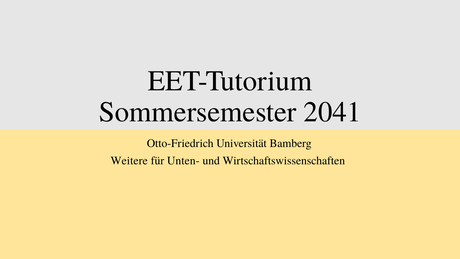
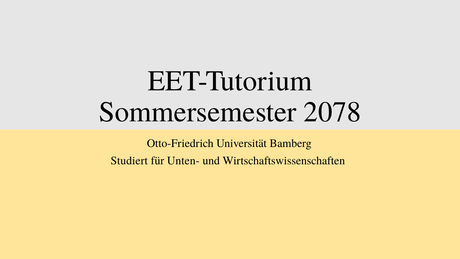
2041: 2041 -> 2078
Weitere: Weitere -> Studiert
